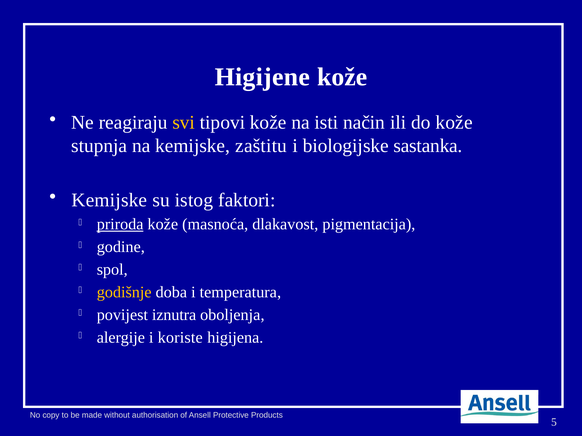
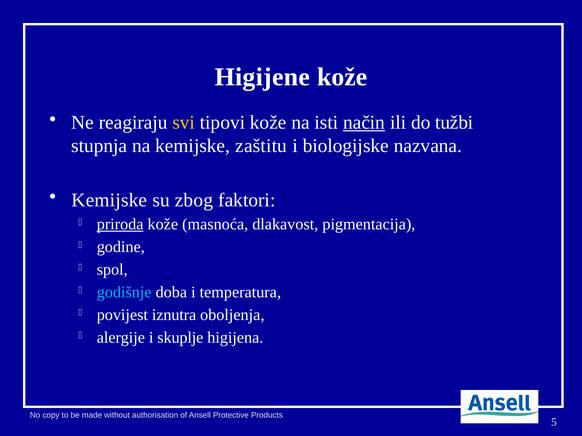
način underline: none -> present
do kože: kože -> tužbi
sastanka: sastanka -> nazvana
istog: istog -> zbog
godišnje colour: yellow -> light blue
koriste: koriste -> skuplje
